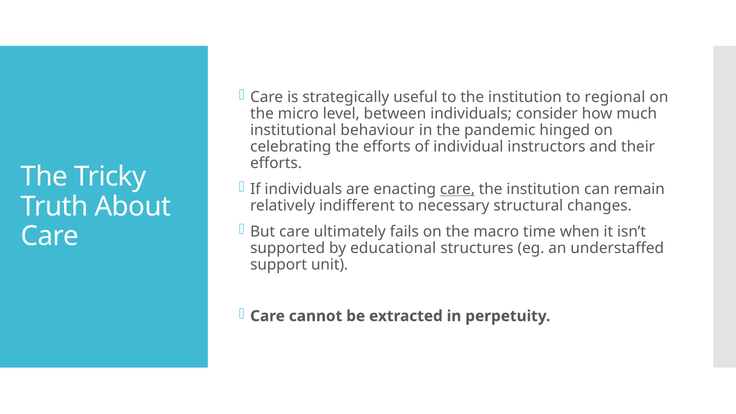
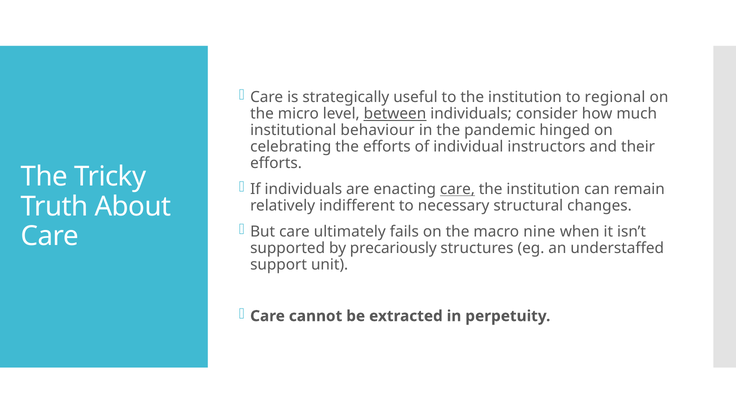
between underline: none -> present
time: time -> nine
educational: educational -> precariously
